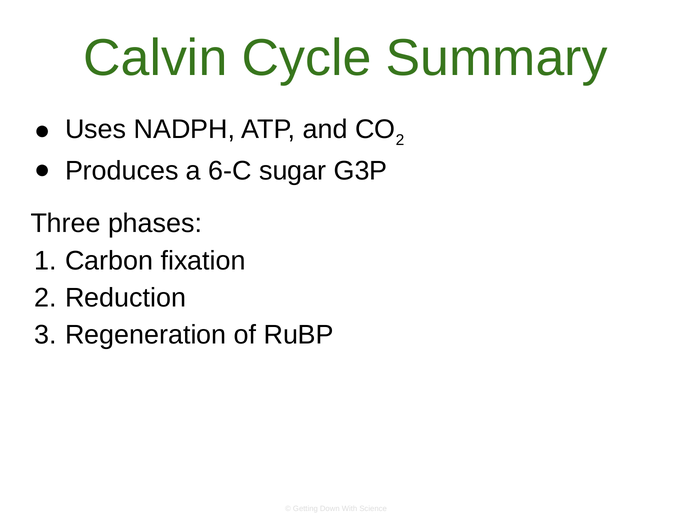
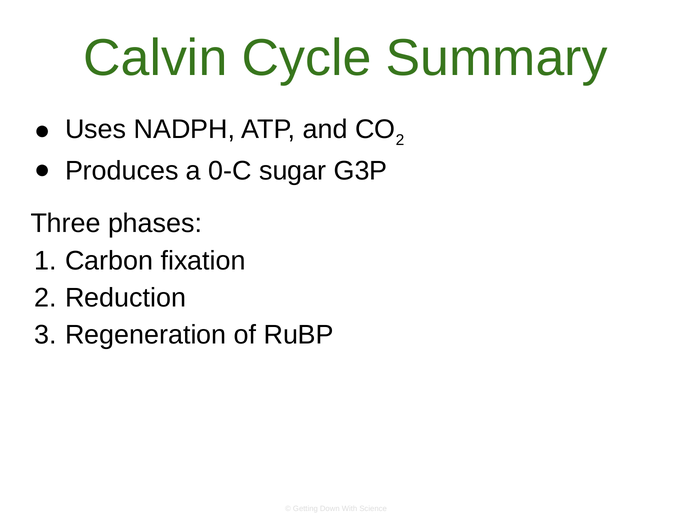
6-C: 6-C -> 0-C
